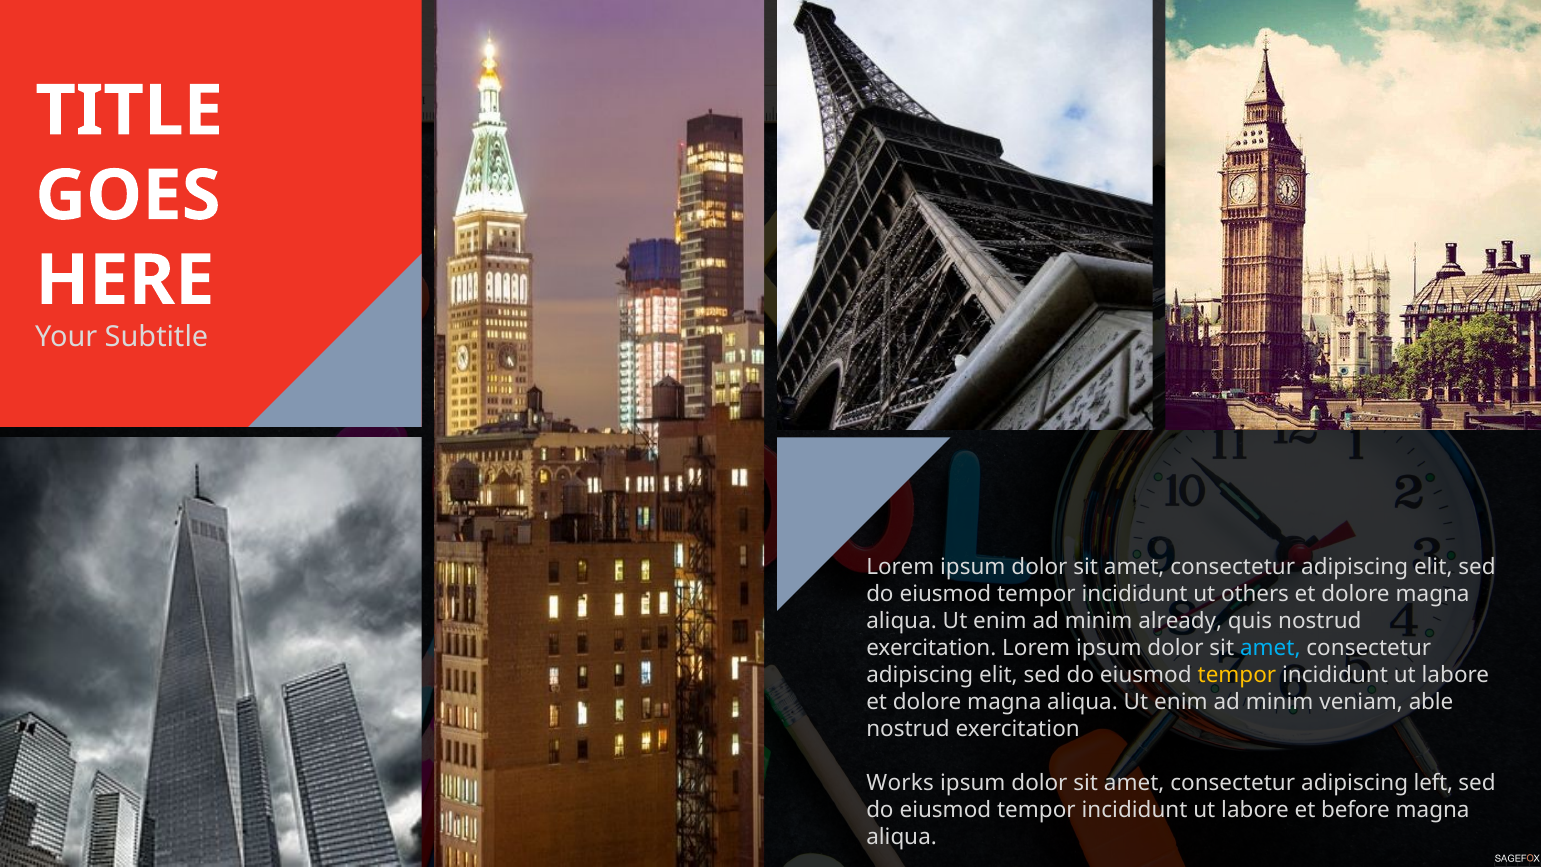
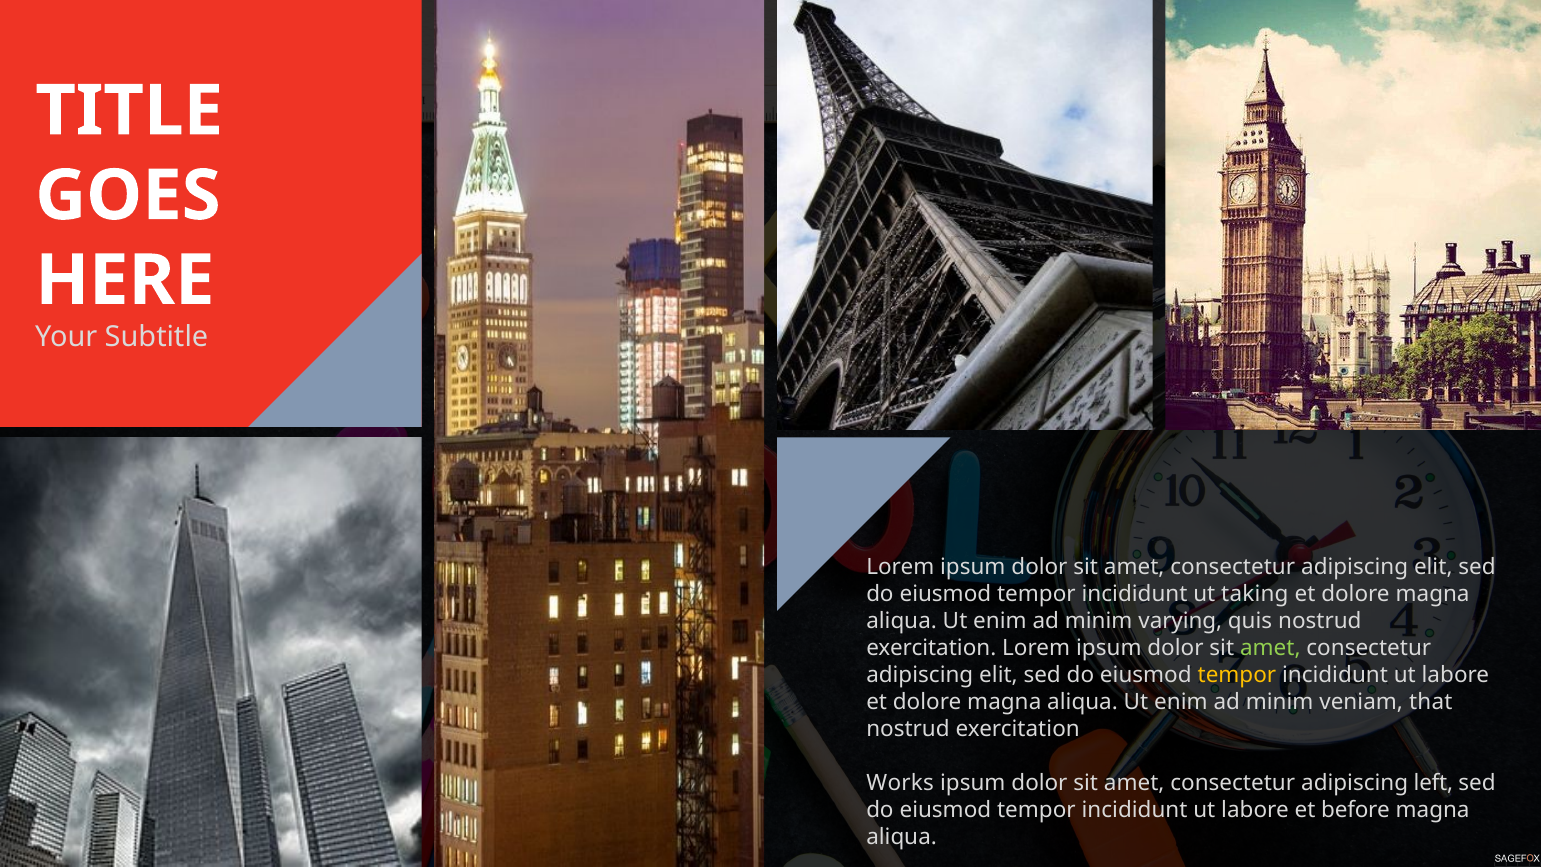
others: others -> taking
already: already -> varying
amet at (1270, 648) colour: light blue -> light green
able: able -> that
